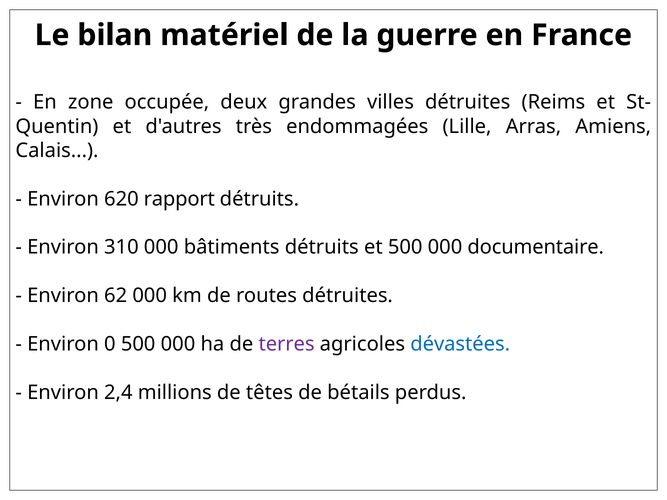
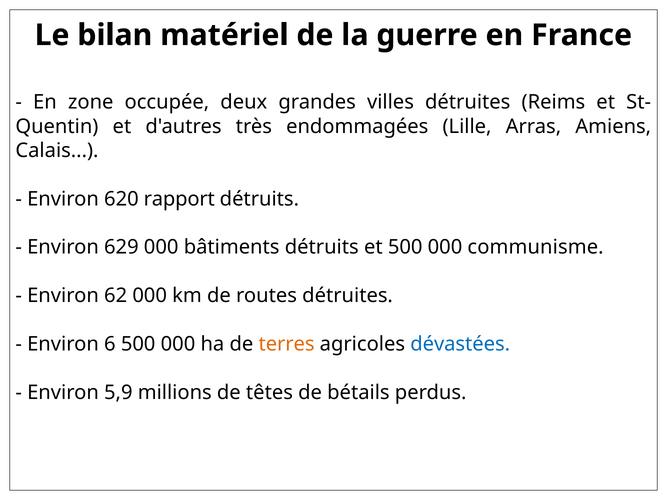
310: 310 -> 629
documentaire: documentaire -> communisme
0: 0 -> 6
terres colour: purple -> orange
2,4: 2,4 -> 5,9
